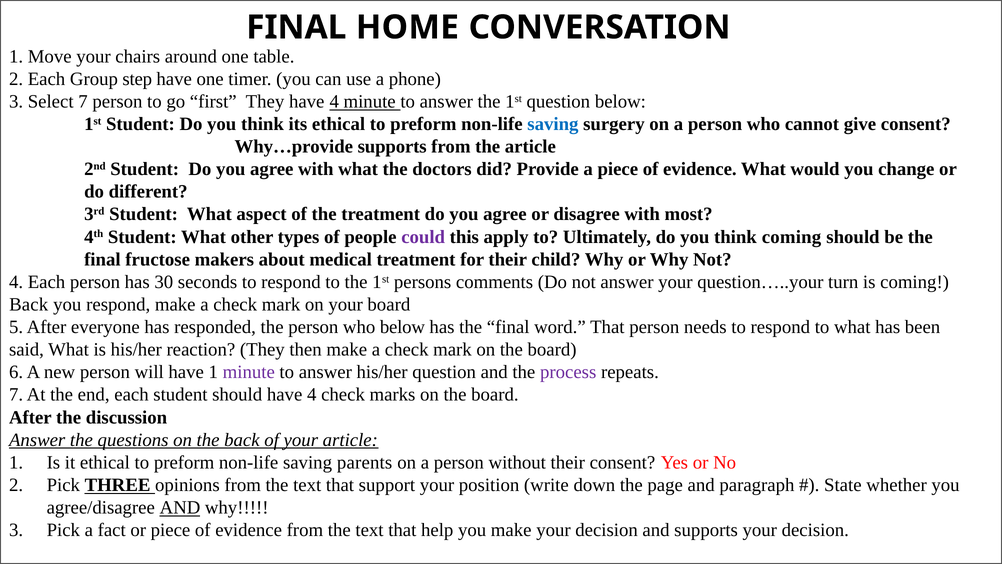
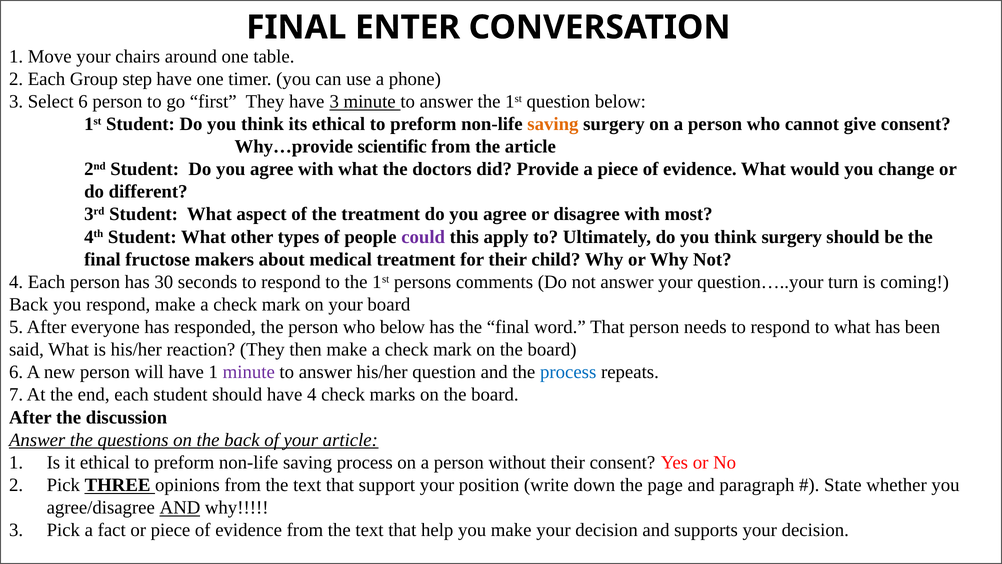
HOME: HOME -> ENTER
Select 7: 7 -> 6
They have 4: 4 -> 3
saving at (553, 124) colour: blue -> orange
Why…provide supports: supports -> scientific
think coming: coming -> surgery
process at (568, 372) colour: purple -> blue
saving parents: parents -> process
